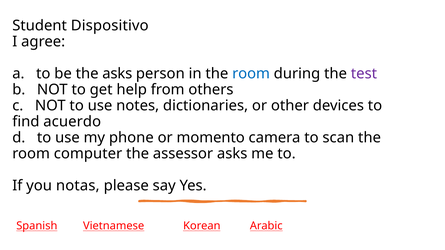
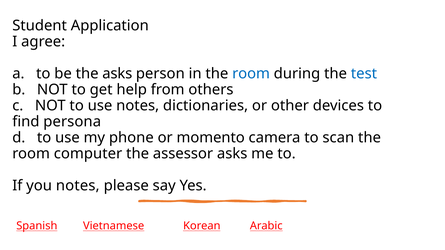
Dispositivo: Dispositivo -> Application
test colour: purple -> blue
acuerdo: acuerdo -> persona
you notas: notas -> notes
